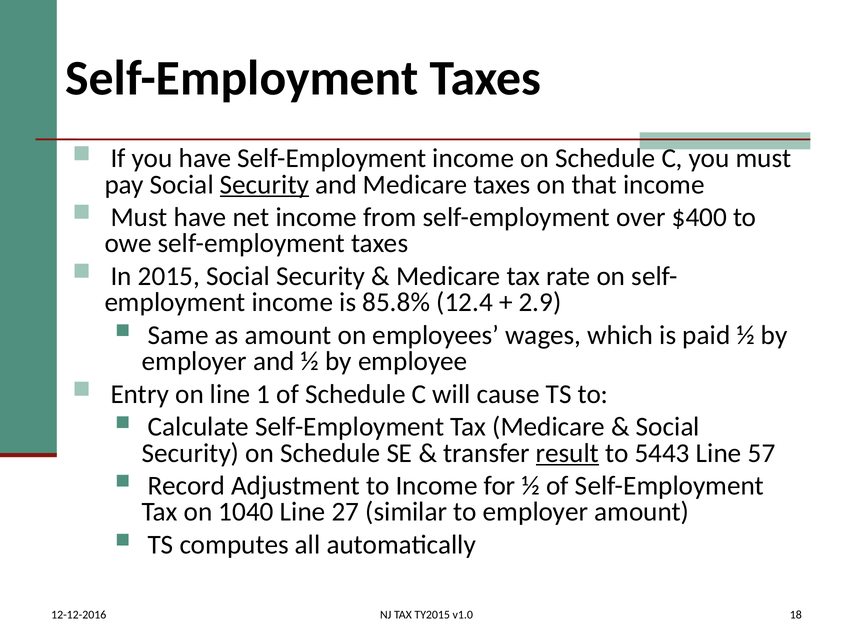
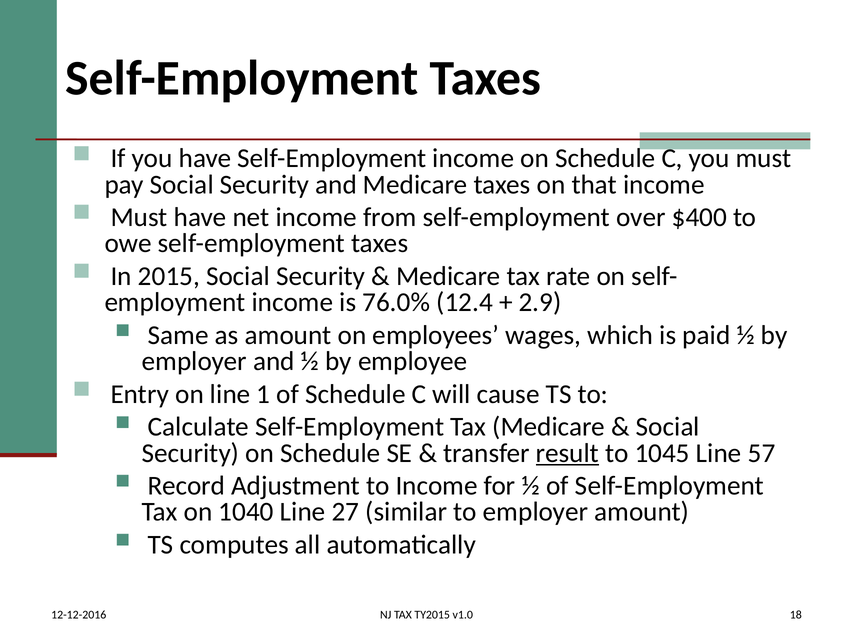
Security at (264, 184) underline: present -> none
85.8%: 85.8% -> 76.0%
5443: 5443 -> 1045
